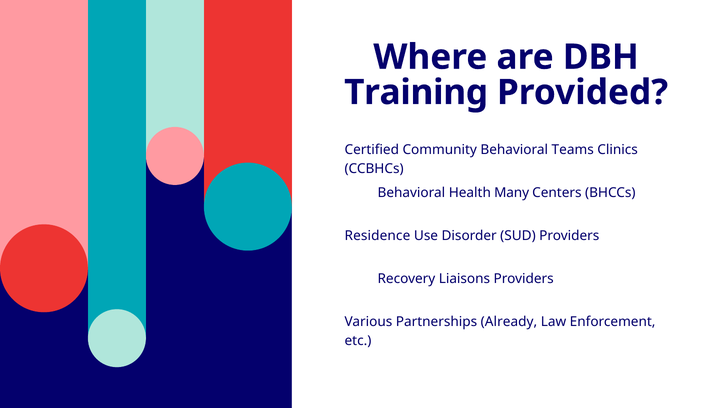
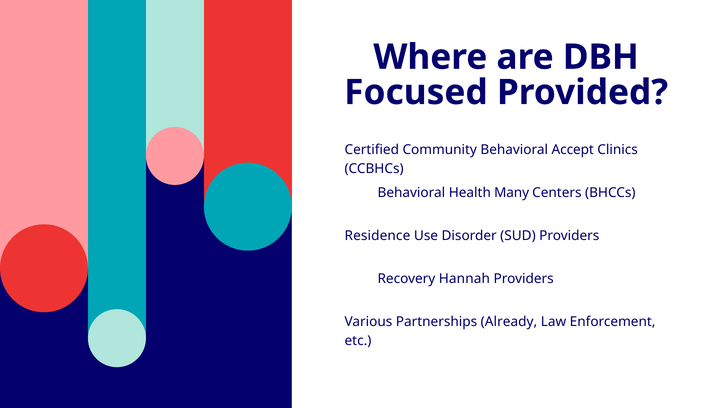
Training: Training -> Focused
Teams: Teams -> Accept
Liaisons: Liaisons -> Hannah
